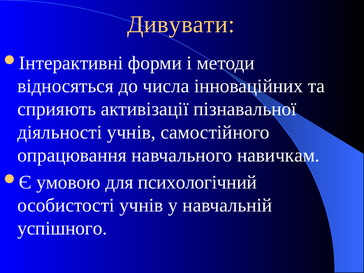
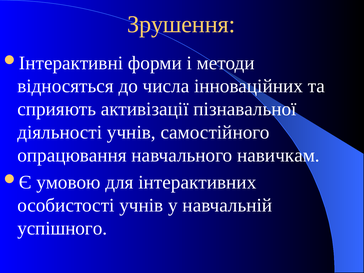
Дивувати: Дивувати -> Зрушення
психологічний: психологічний -> інтерактивних
